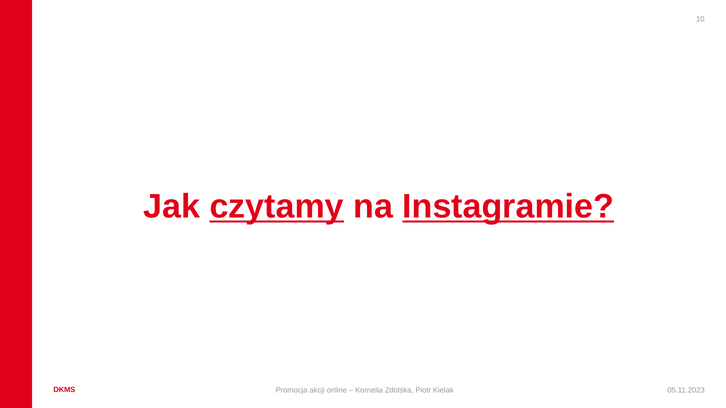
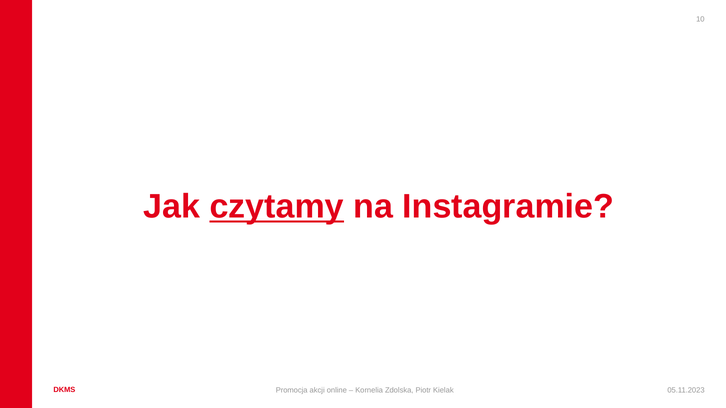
Instagramie underline: present -> none
